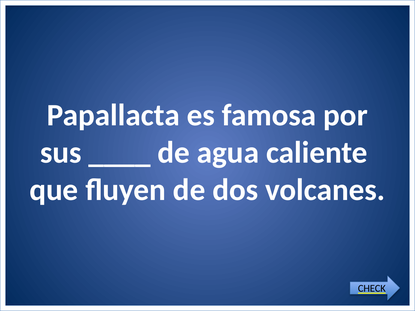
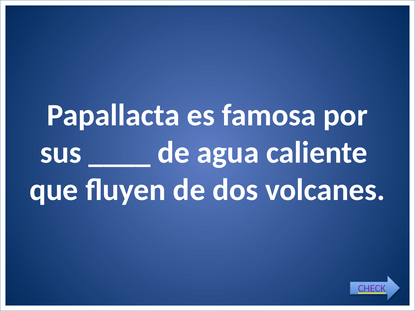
CHECK colour: black -> purple
